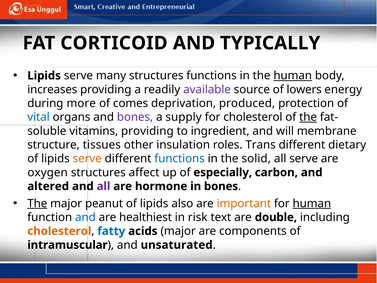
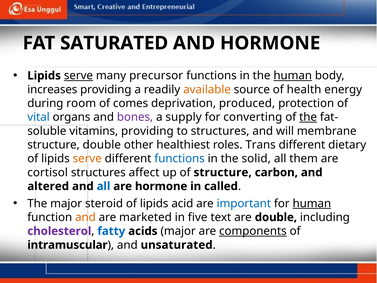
CORTICOID: CORTICOID -> SATURATED
AND TYPICALLY: TYPICALLY -> HORMONE
serve at (78, 76) underline: none -> present
many structures: structures -> precursor
available colour: purple -> orange
lowers: lowers -> health
more: more -> room
for cholesterol: cholesterol -> converting
to ingredient: ingredient -> structures
structure tissues: tissues -> double
insulation: insulation -> healthiest
all serve: serve -> them
oxygen: oxygen -> cortisol
of especially: especially -> structure
all at (104, 186) colour: purple -> blue
in bones: bones -> called
The at (37, 203) underline: present -> none
peanut: peanut -> steroid
also: also -> acid
important colour: orange -> blue
and at (85, 217) colour: blue -> orange
healthiest: healthiest -> marketed
risk: risk -> five
cholesterol at (59, 231) colour: orange -> purple
components underline: none -> present
